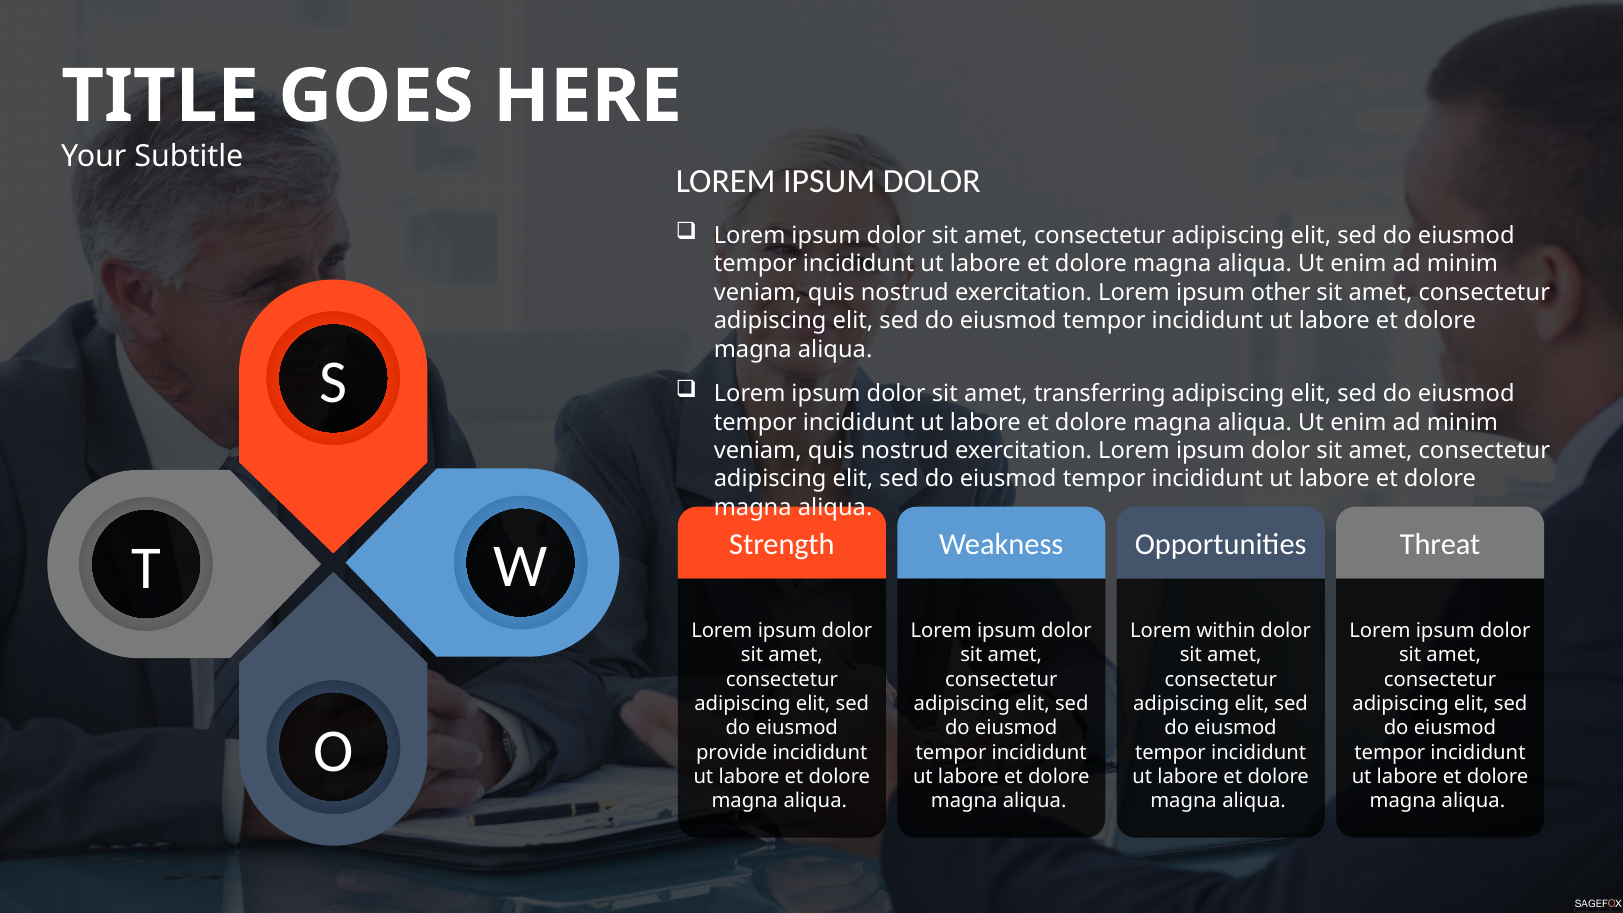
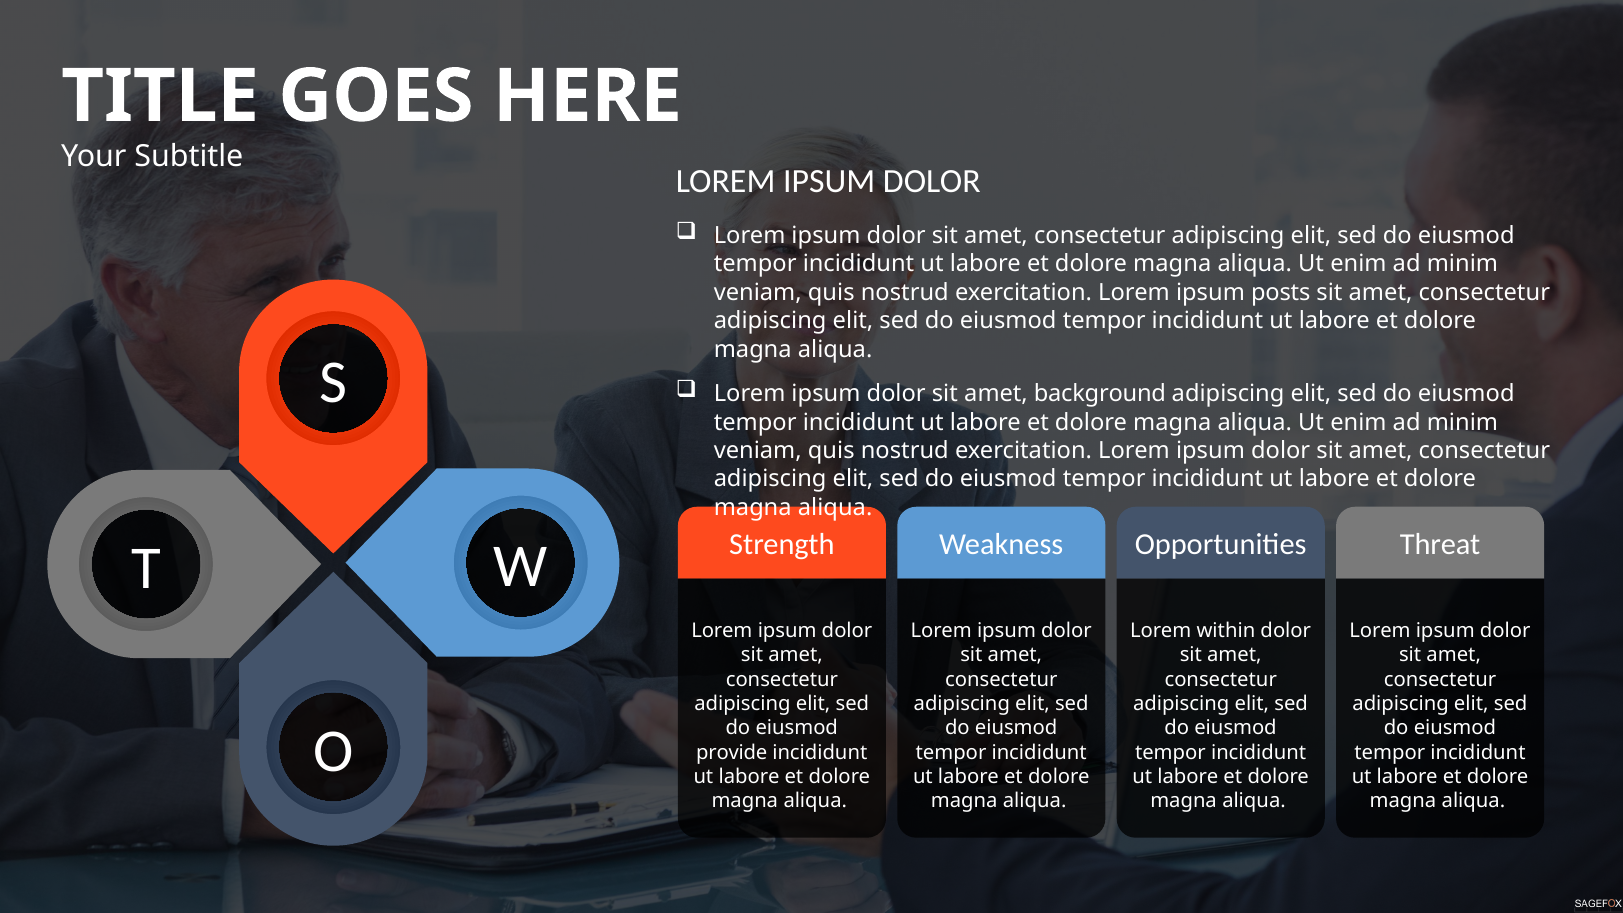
other: other -> posts
transferring: transferring -> background
